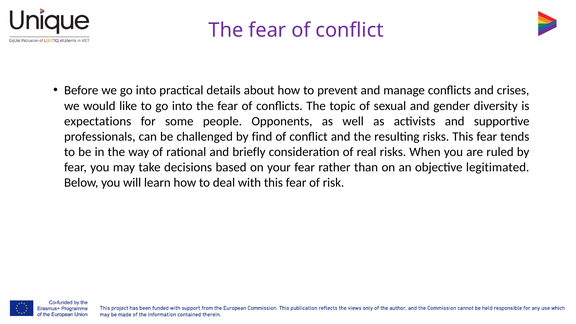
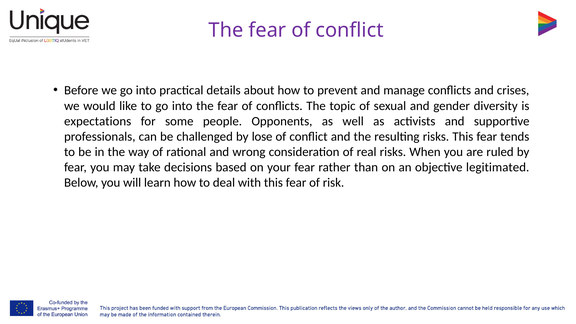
find: find -> lose
briefly: briefly -> wrong
